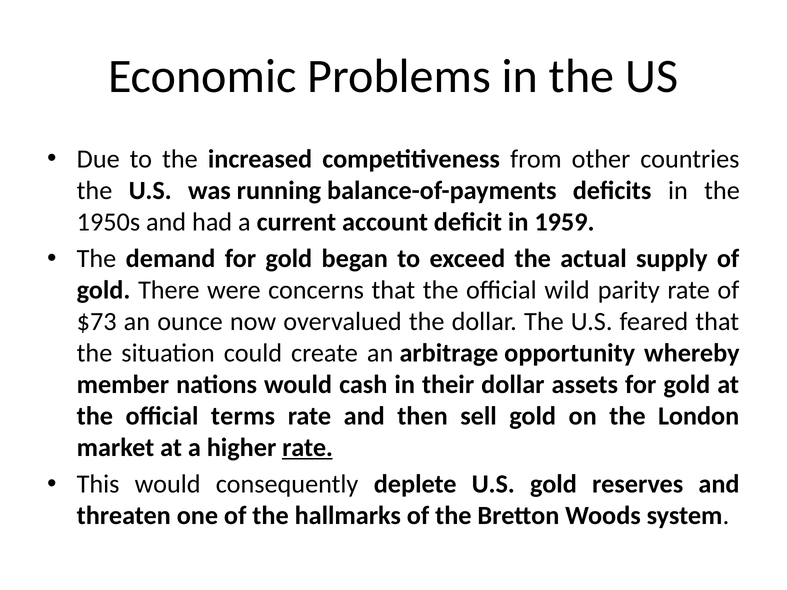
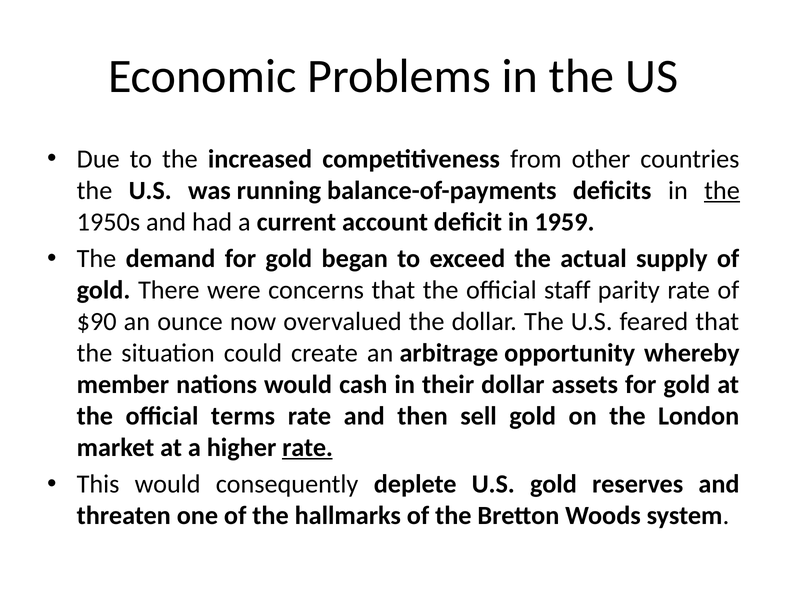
the at (722, 191) underline: none -> present
wild: wild -> staff
$73: $73 -> $90
